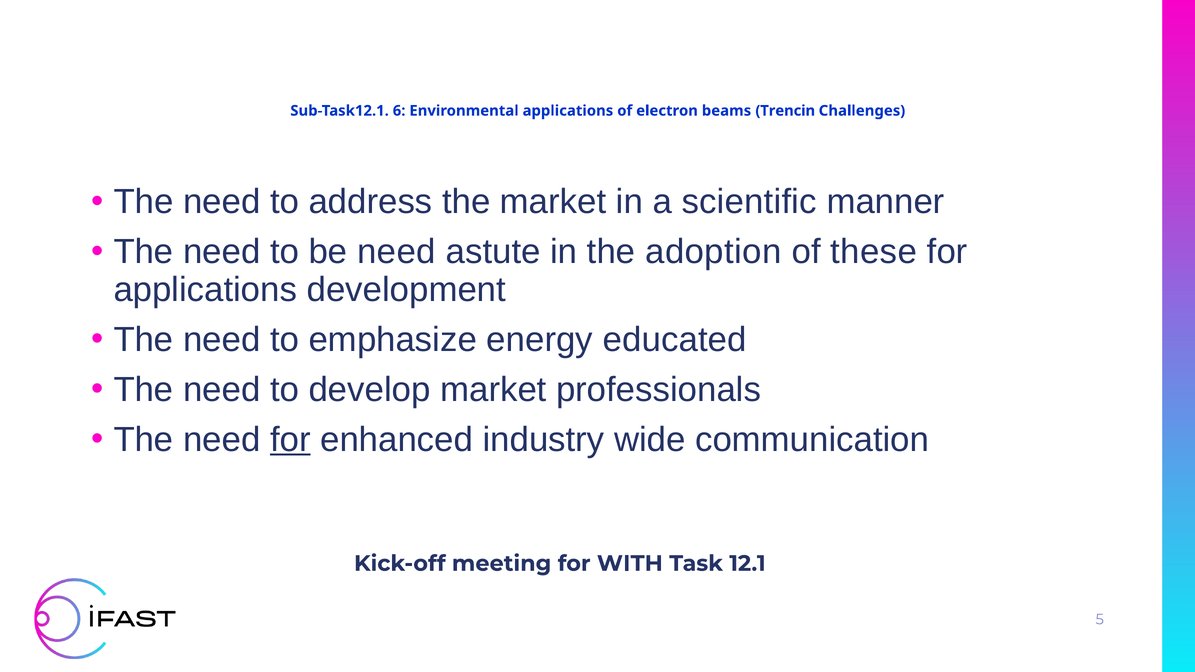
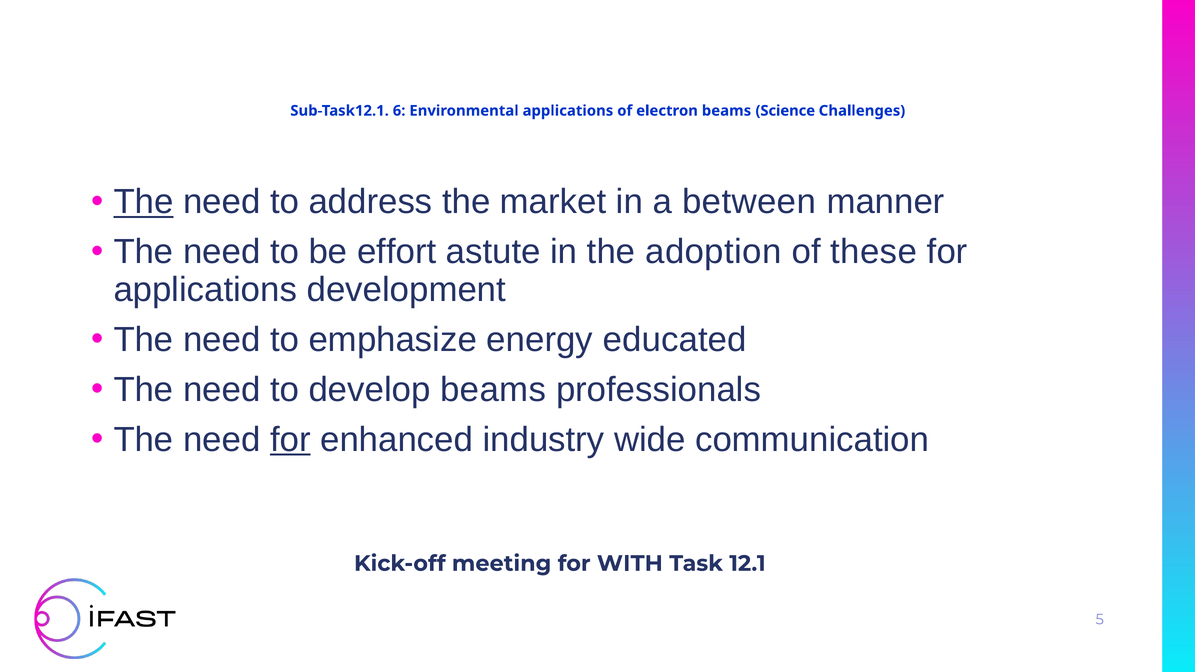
Trencin: Trencin -> Science
The at (143, 202) underline: none -> present
scientific: scientific -> between
be need: need -> effort
develop market: market -> beams
